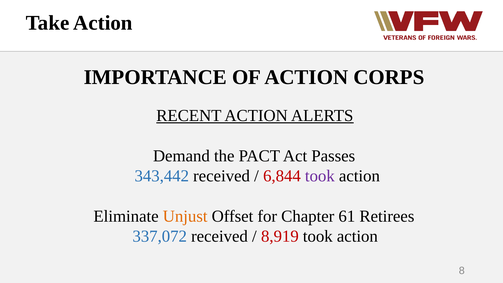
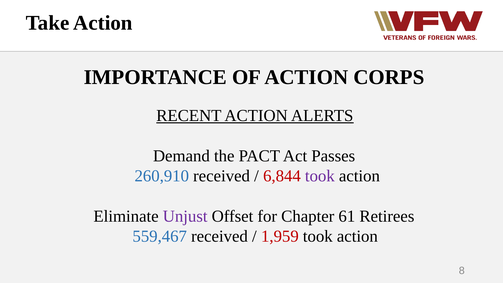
343,442: 343,442 -> 260,910
Unjust colour: orange -> purple
337,072: 337,072 -> 559,467
8,919: 8,919 -> 1,959
